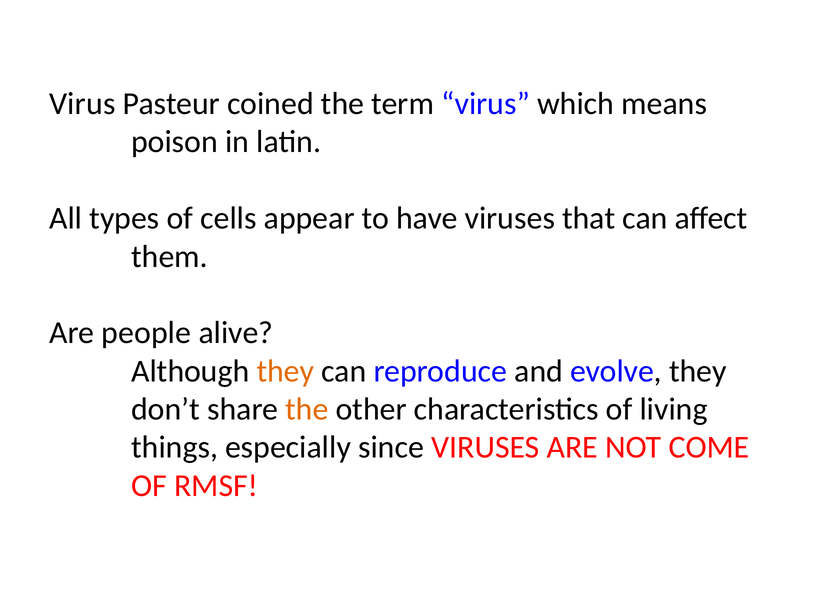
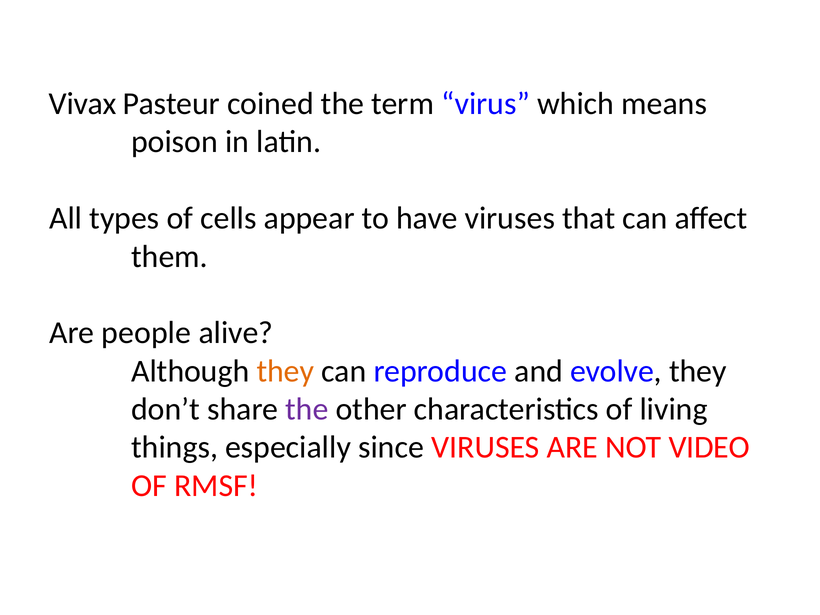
Virus at (82, 104): Virus -> Vivax
the at (307, 409) colour: orange -> purple
COME: COME -> VIDEO
